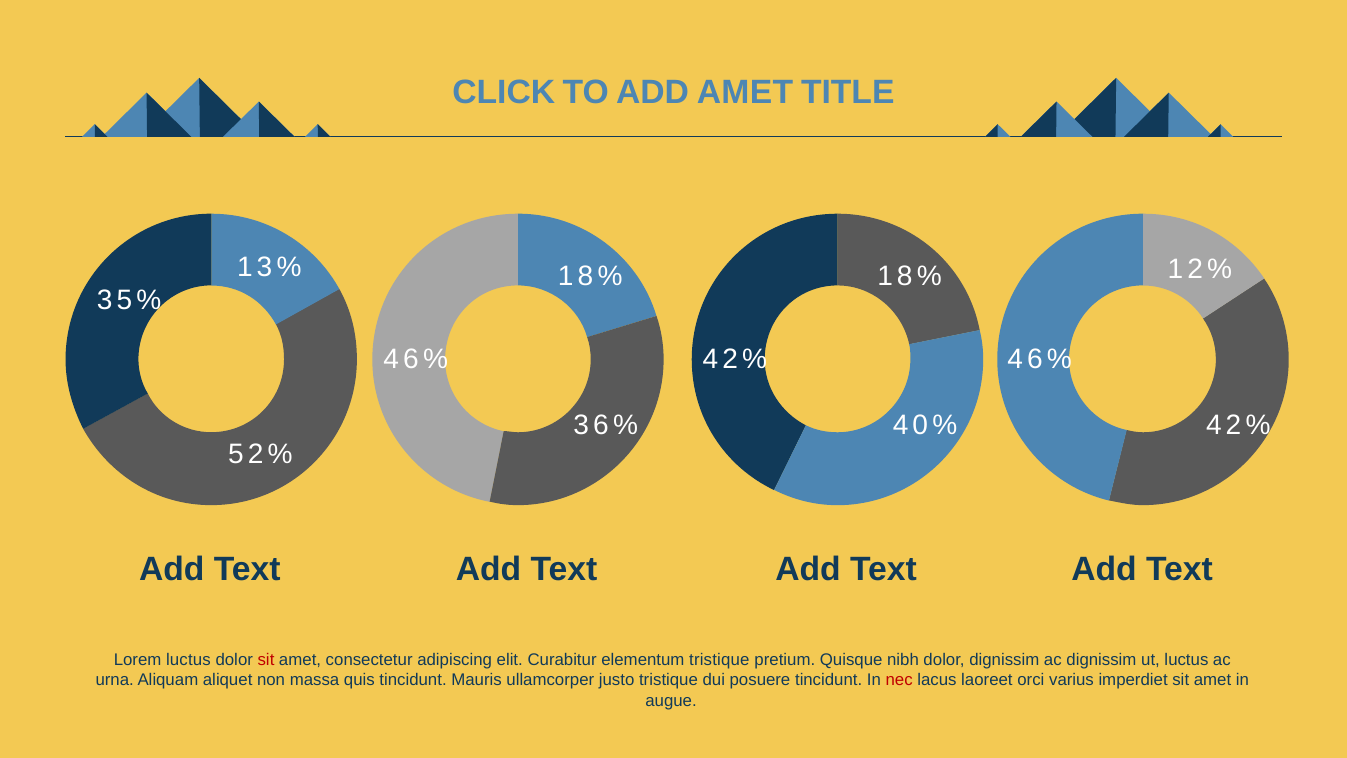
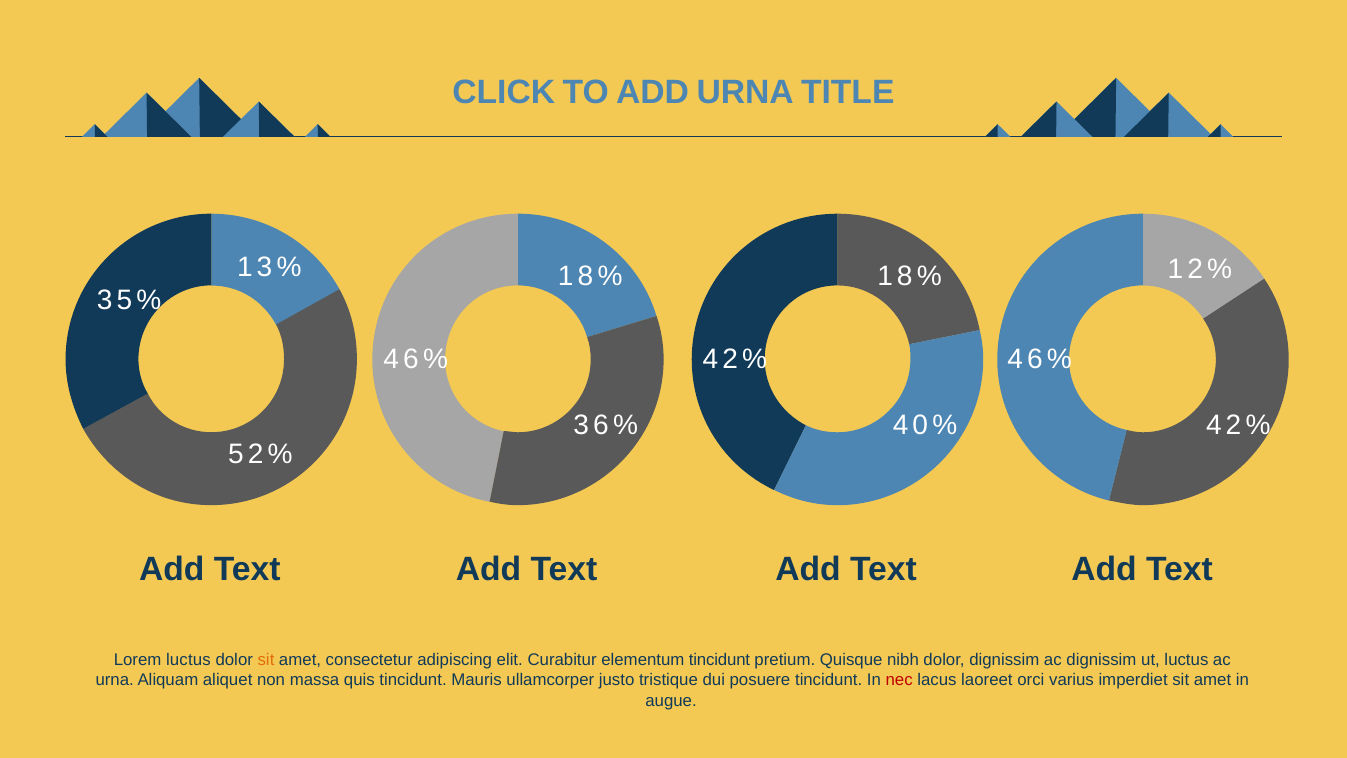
ADD AMET: AMET -> URNA
sit at (266, 660) colour: red -> orange
elementum tristique: tristique -> tincidunt
